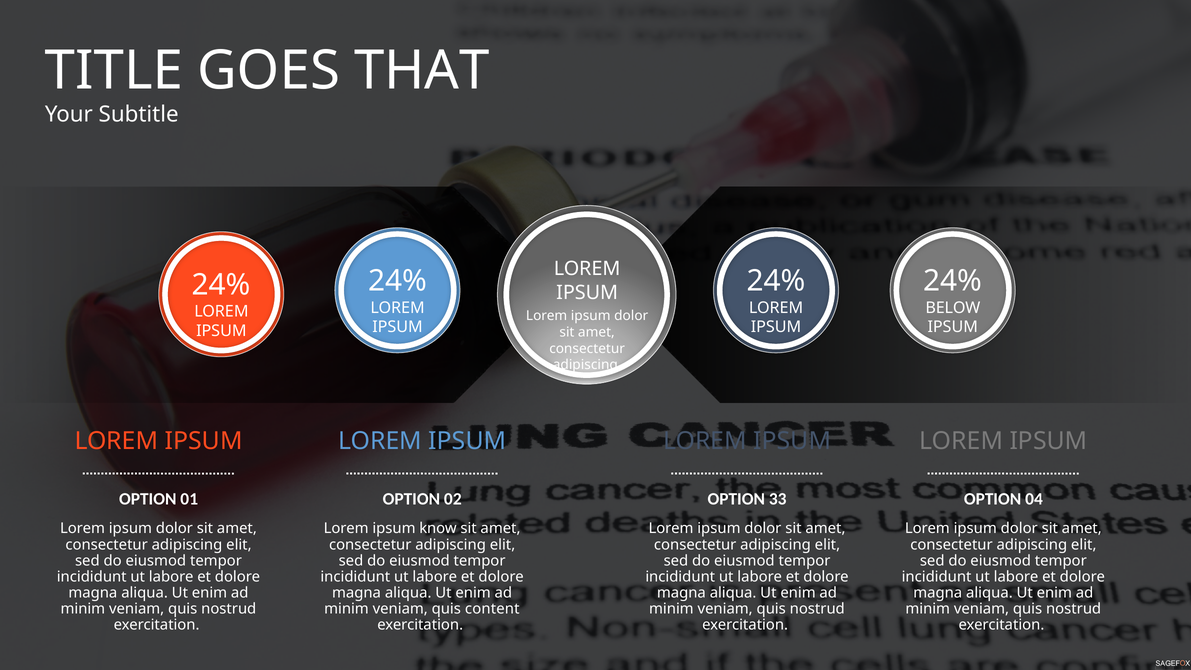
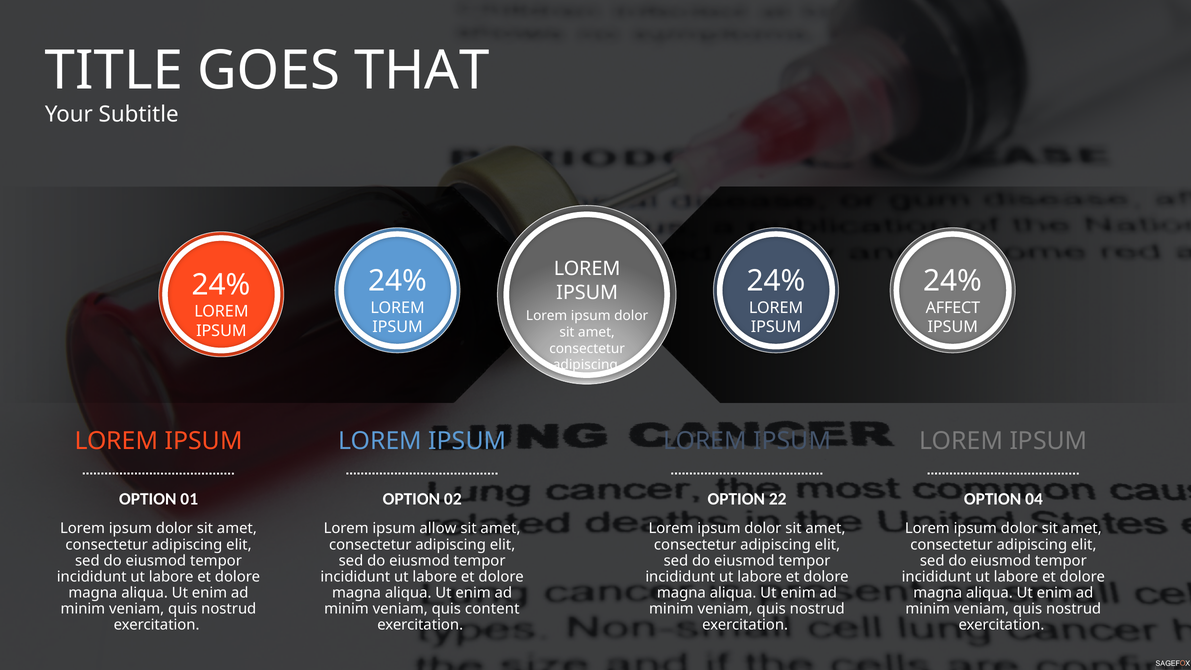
BELOW: BELOW -> AFFECT
33: 33 -> 22
know: know -> allow
